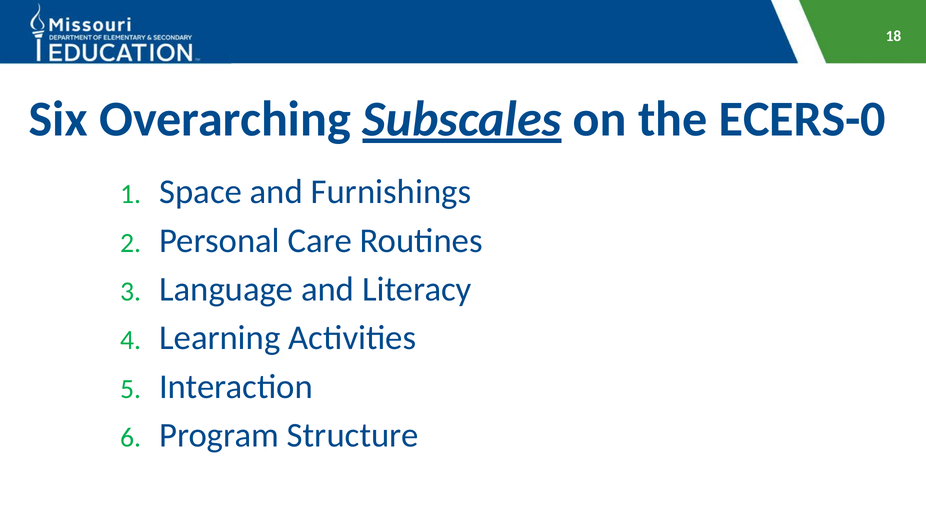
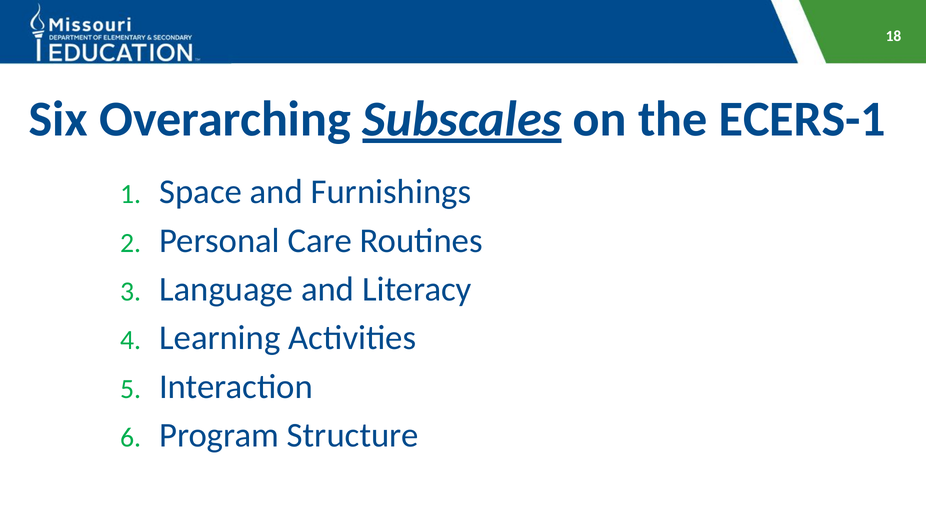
ECERS-0: ECERS-0 -> ECERS-1
